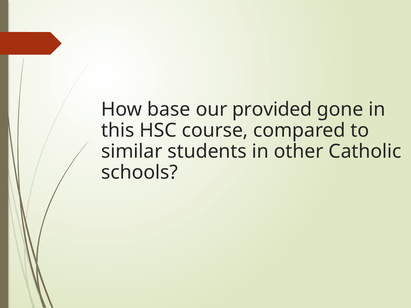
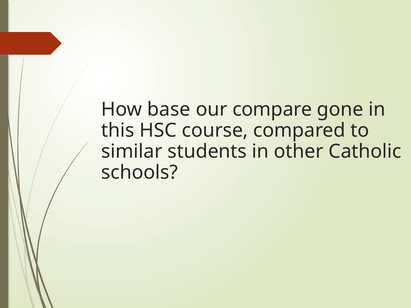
provided: provided -> compare
